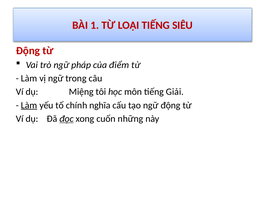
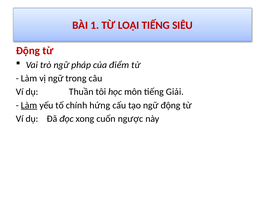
Miệng: Miệng -> Thuần
nghĩa: nghĩa -> hứng
đọc underline: present -> none
những: những -> ngược
